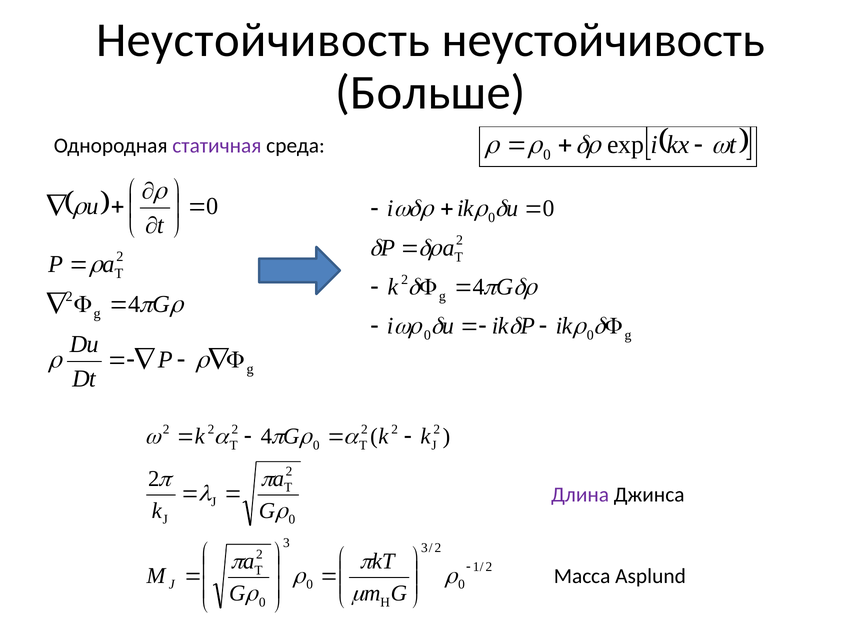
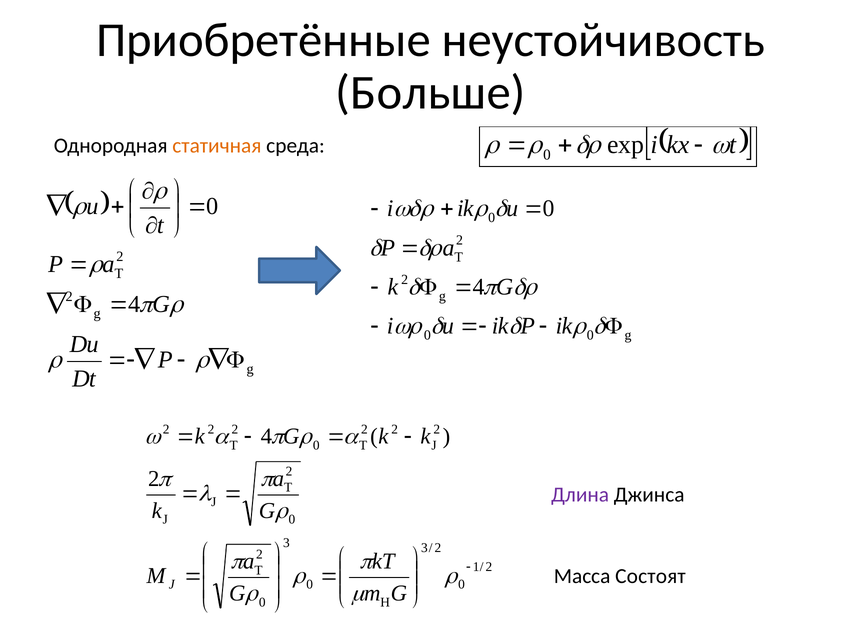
Неустойчивость at (263, 40): Неустойчивость -> Приобретённые
статичная colour: purple -> orange
Asplund: Asplund -> Состоят
